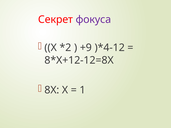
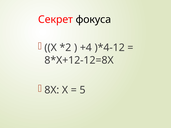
фокуса colour: purple -> black
+9: +9 -> +4
1: 1 -> 5
